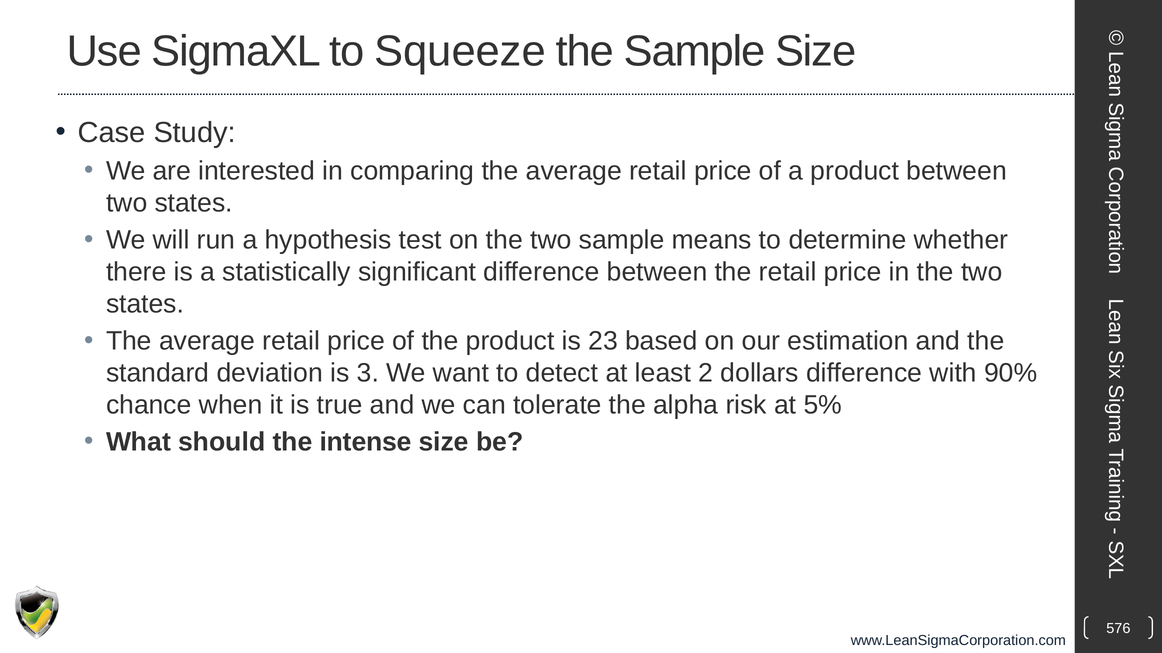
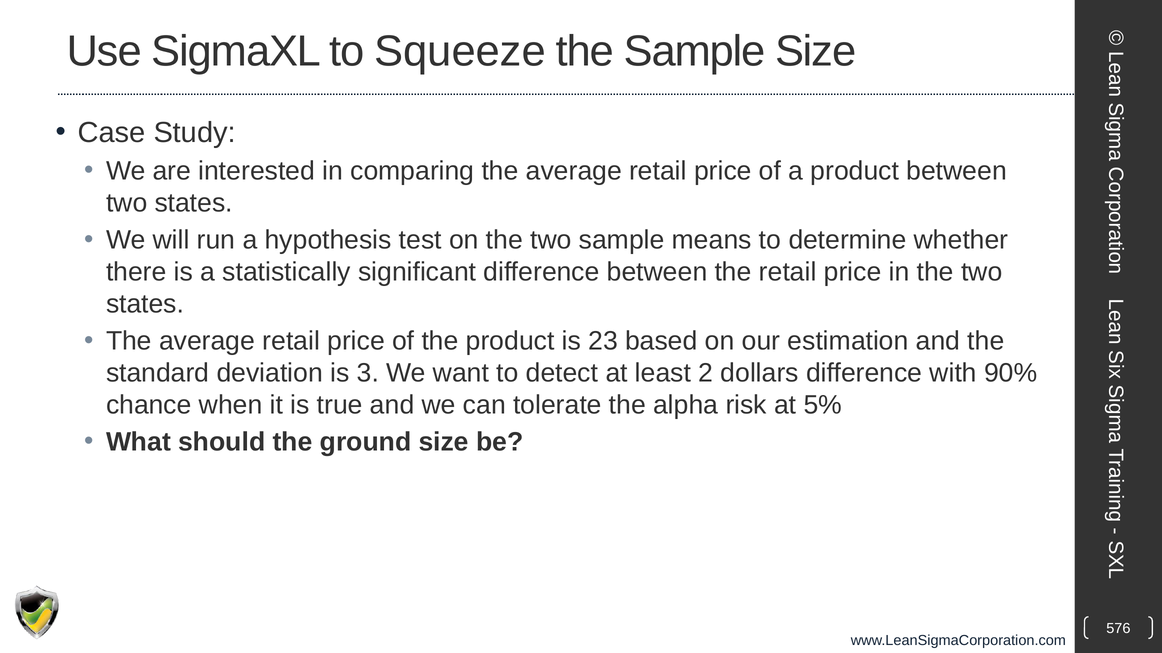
intense: intense -> ground
